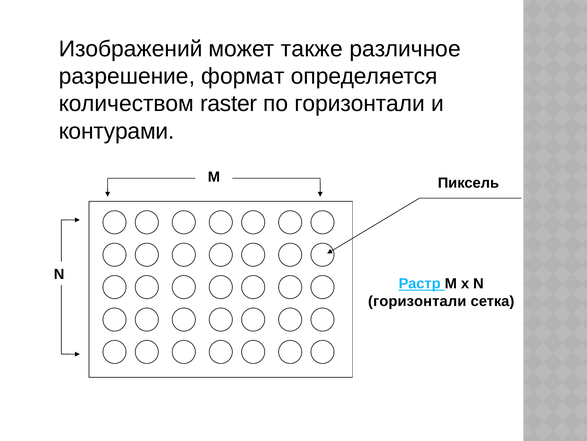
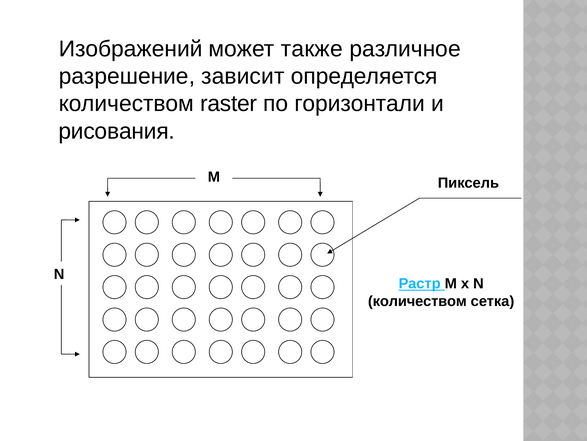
формат: формат -> зависит
контурами: контурами -> рисования
горизонтали at (417, 301): горизонтали -> количеством
